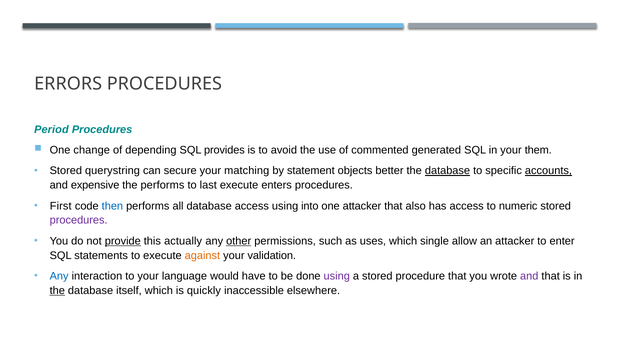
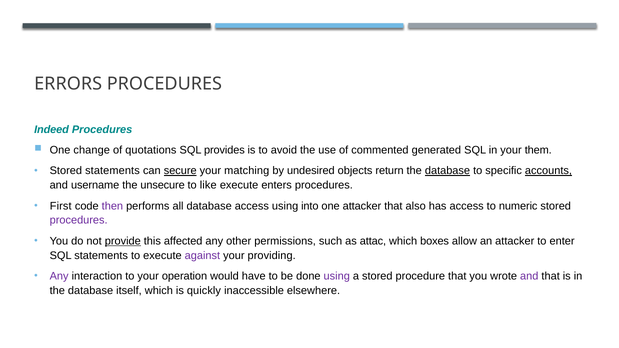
Period: Period -> Indeed
depending: depending -> quotations
Stored querystring: querystring -> statements
secure underline: none -> present
statement: statement -> undesired
better: better -> return
expensive: expensive -> username
the performs: performs -> unsecure
last: last -> like
then colour: blue -> purple
actually: actually -> affected
other underline: present -> none
uses: uses -> attac
single: single -> boxes
against colour: orange -> purple
validation: validation -> providing
Any at (59, 276) colour: blue -> purple
language: language -> operation
the at (57, 291) underline: present -> none
